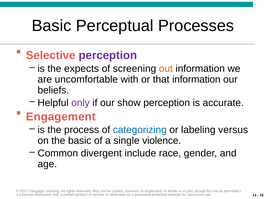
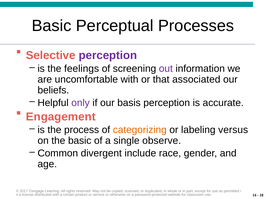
expects: expects -> feelings
out colour: orange -> purple
that information: information -> associated
show: show -> basis
categorizing colour: blue -> orange
violence: violence -> observe
